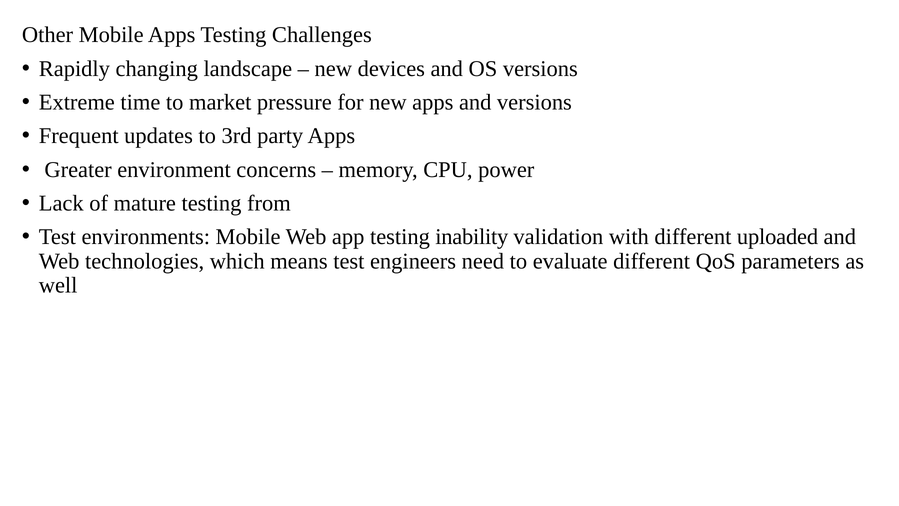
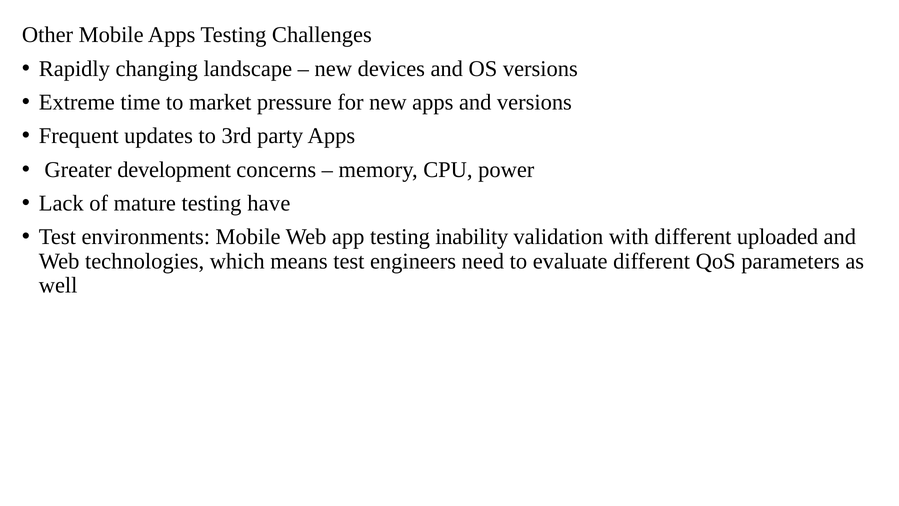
environment: environment -> development
from: from -> have
